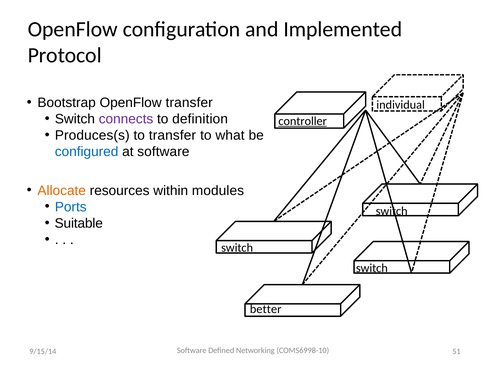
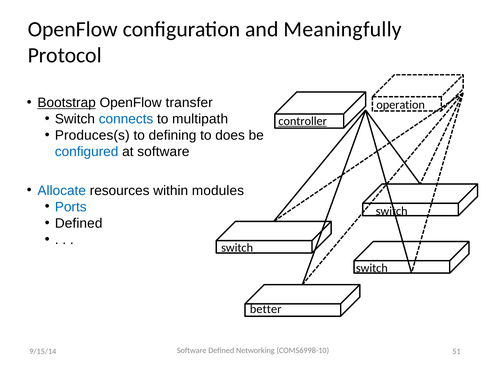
Implemented: Implemented -> Meaningfully
Bootstrap underline: none -> present
individual: individual -> operation
connects colour: purple -> blue
definition: definition -> multipath
to transfer: transfer -> defining
what: what -> does
Allocate colour: orange -> blue
Suitable at (79, 223): Suitable -> Defined
